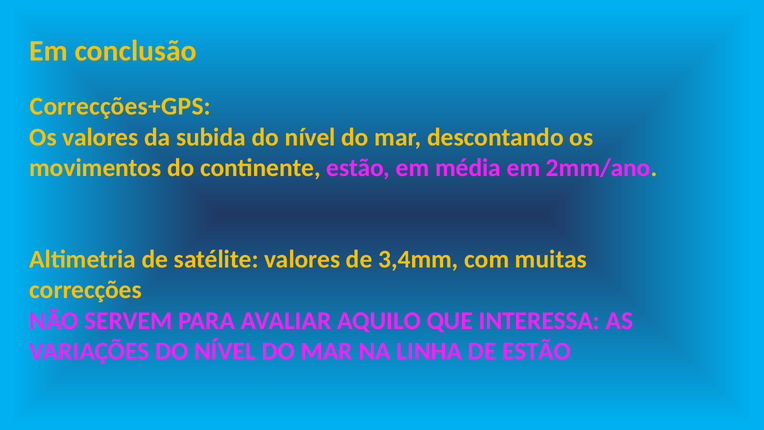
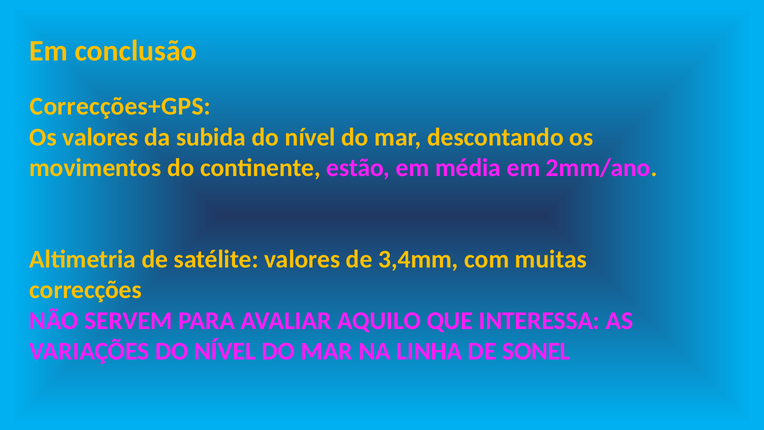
DE ESTÃO: ESTÃO -> SONEL
